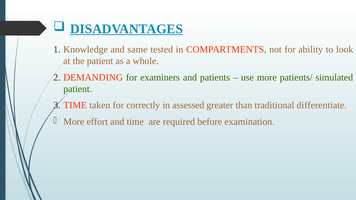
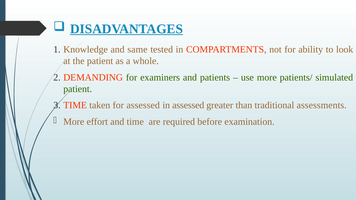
for correctly: correctly -> assessed
differentiate: differentiate -> assessments
